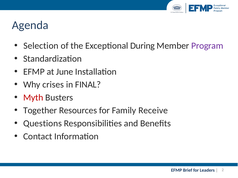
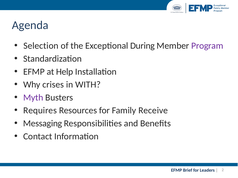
June: June -> Help
FINAL: FINAL -> WITH
Myth colour: red -> purple
Together: Together -> Requires
Questions: Questions -> Messaging
